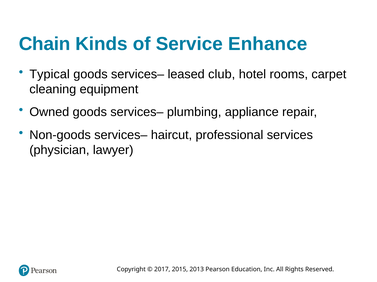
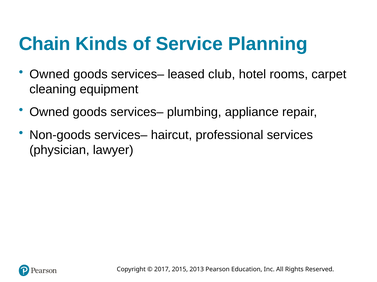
Enhance: Enhance -> Planning
Typical at (50, 74): Typical -> Owned
